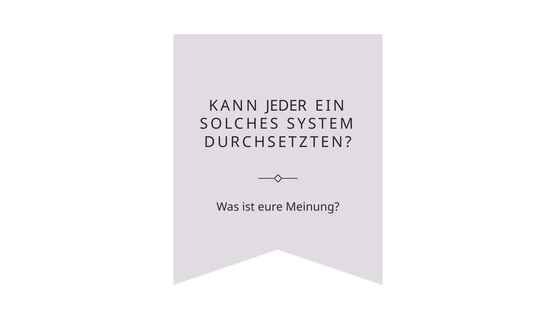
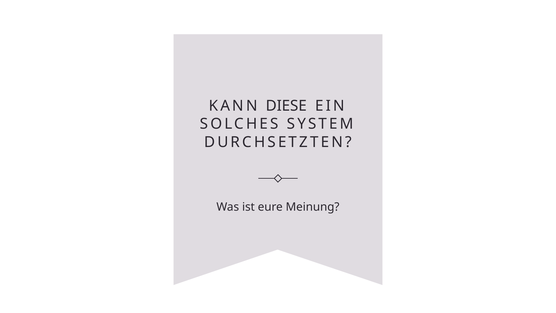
JEDER: JEDER -> DIESE
